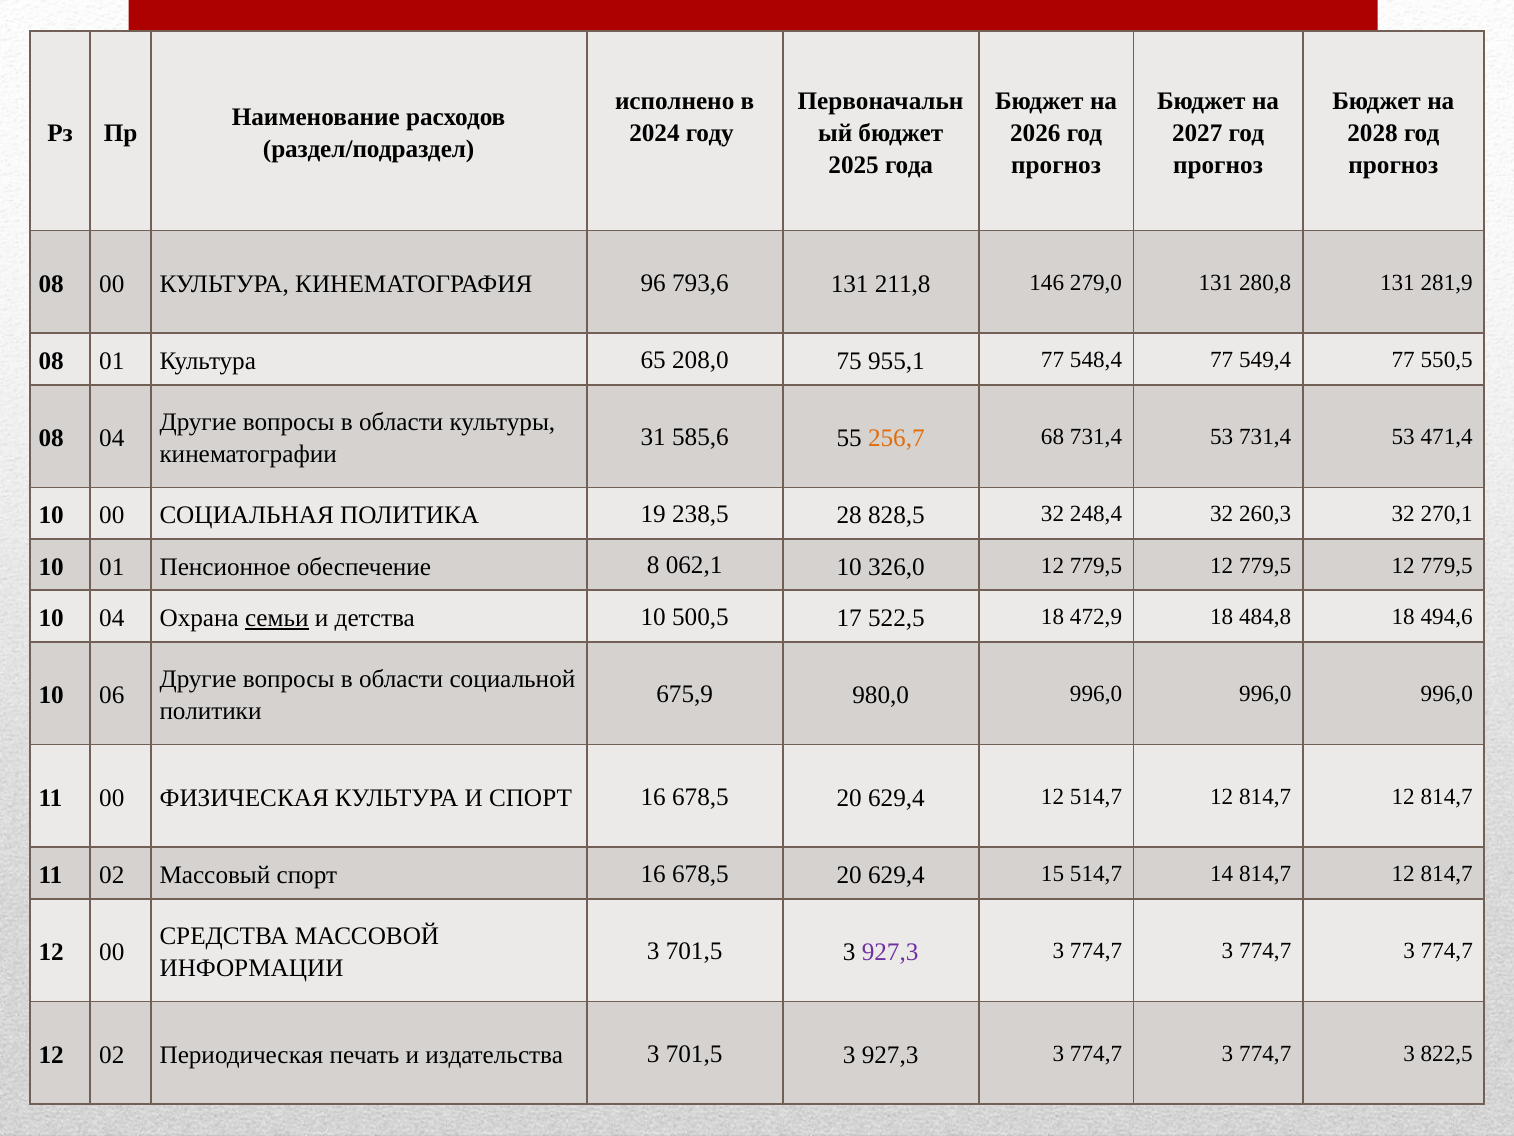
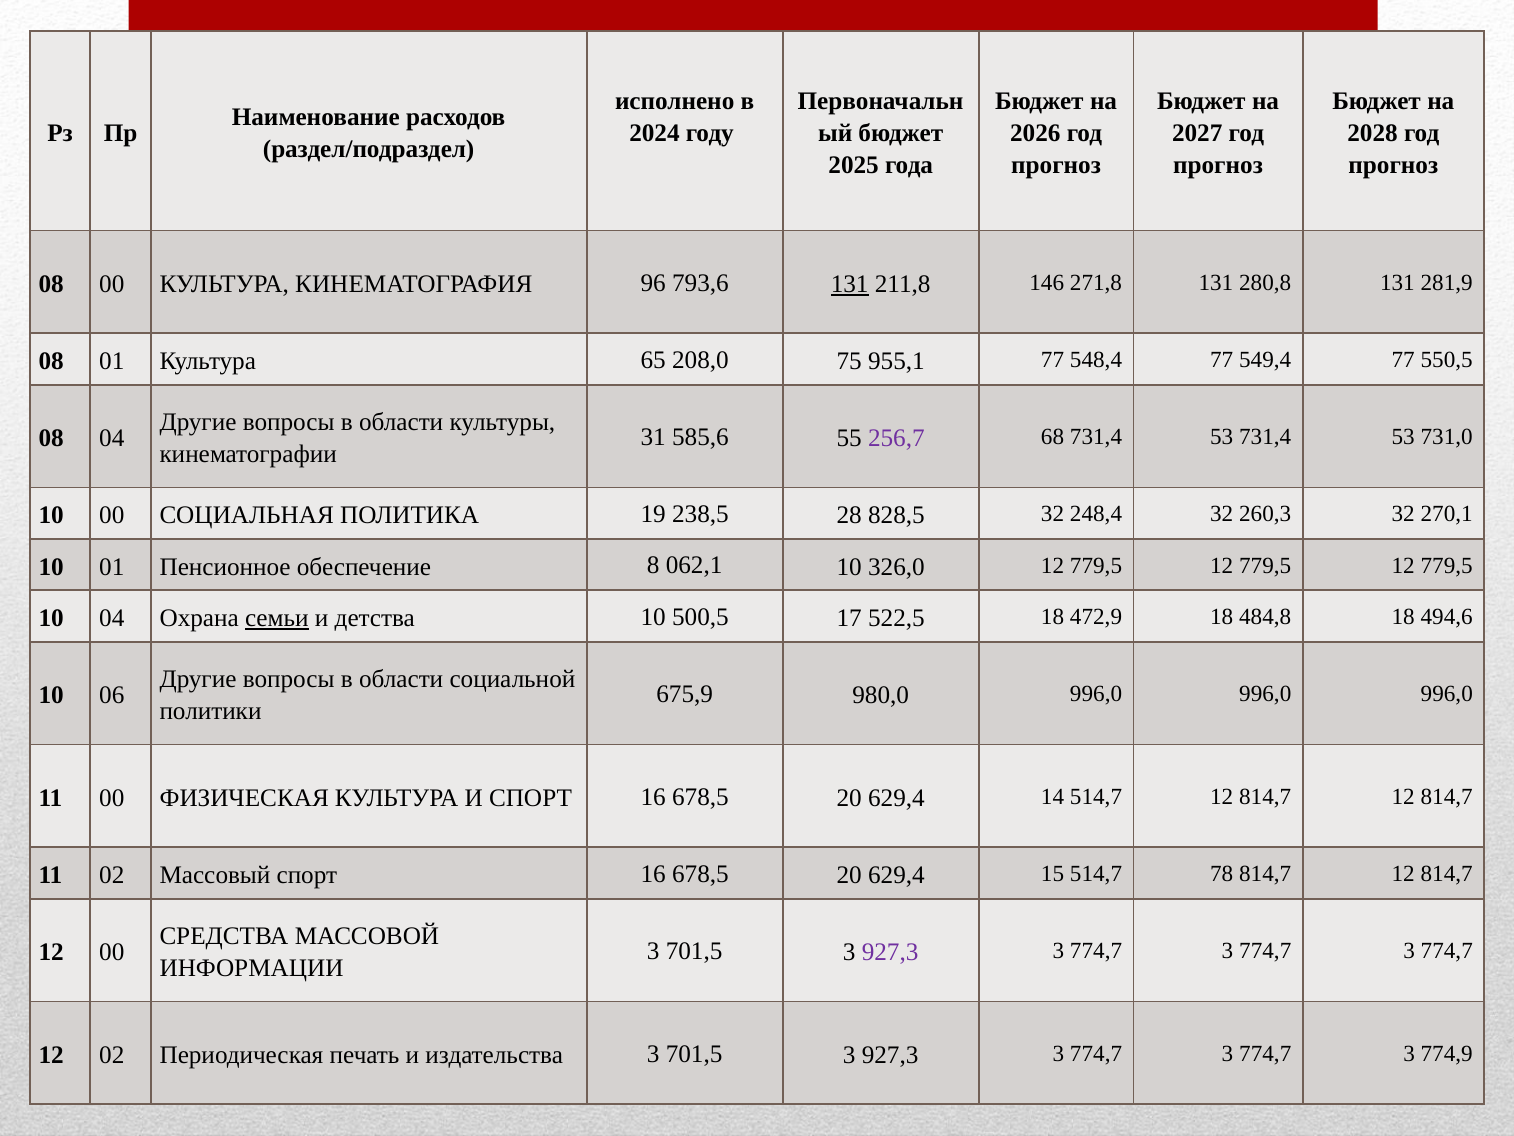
131 at (850, 284) underline: none -> present
279,0: 279,0 -> 271,8
256,7 colour: orange -> purple
471,4: 471,4 -> 731,0
629,4 12: 12 -> 14
14: 14 -> 78
822,5: 822,5 -> 774,9
